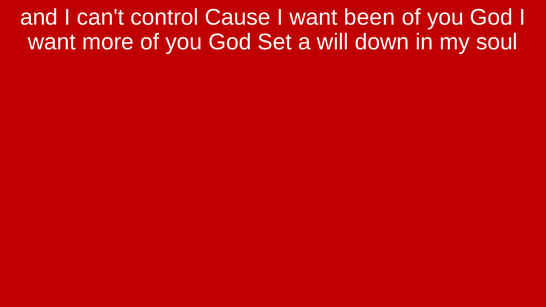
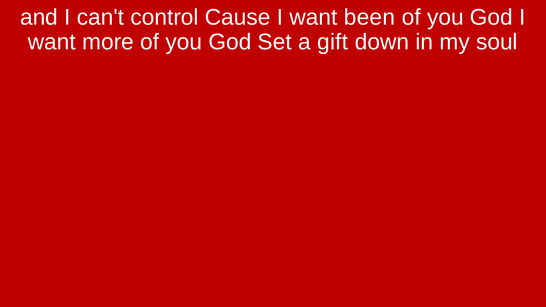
will: will -> gift
